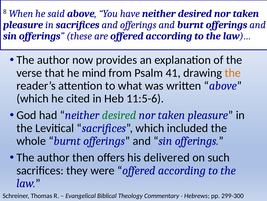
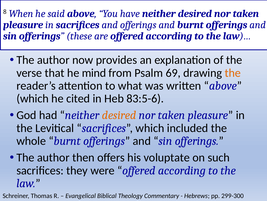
41: 41 -> 69
11:5-6: 11:5-6 -> 83:5-6
desired at (119, 115) colour: green -> orange
delivered: delivered -> voluptate
